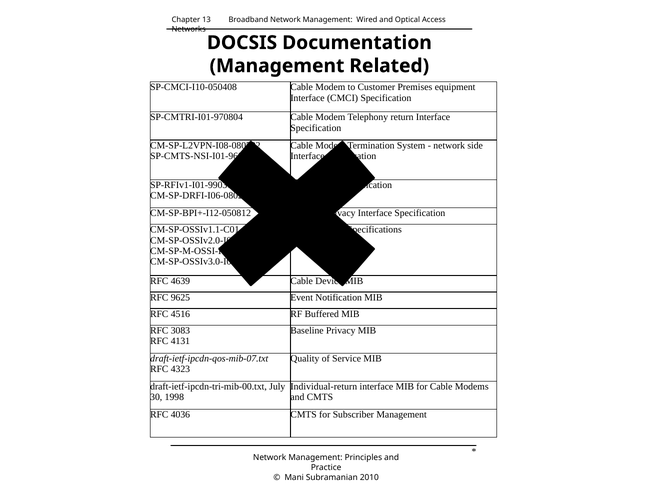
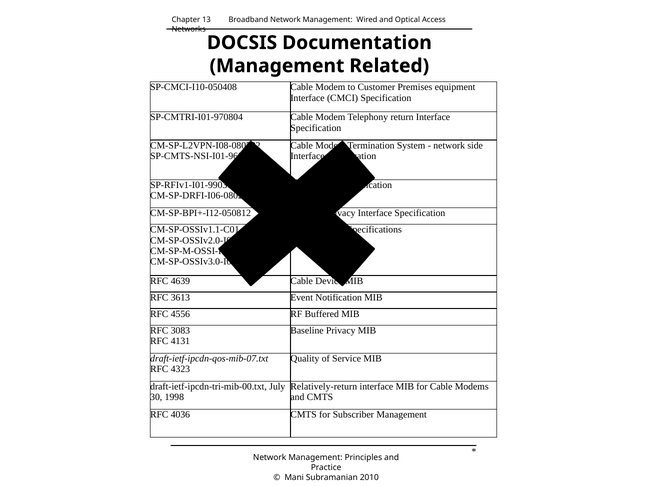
9625: 9625 -> 3613
4516: 4516 -> 4556
Individual-return: Individual-return -> Relatively-return
